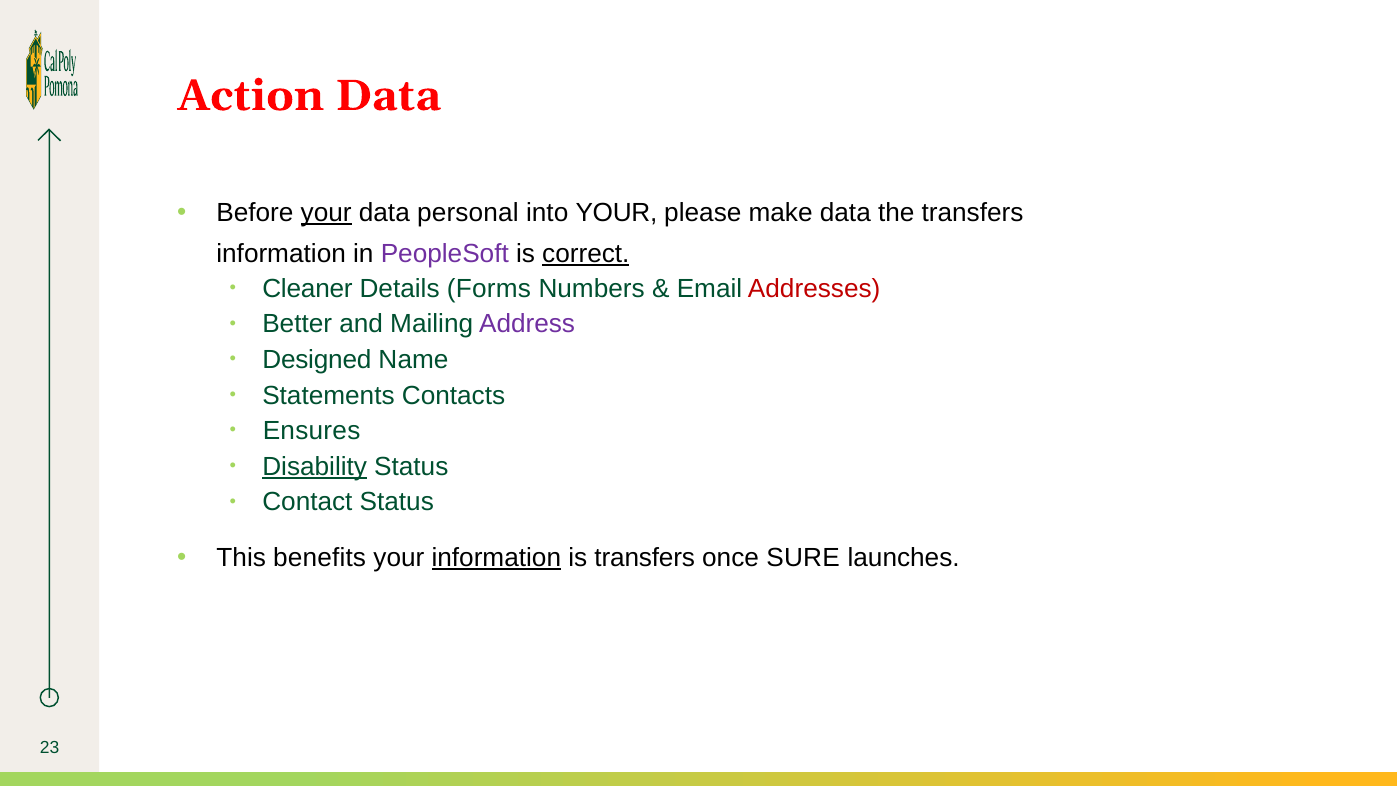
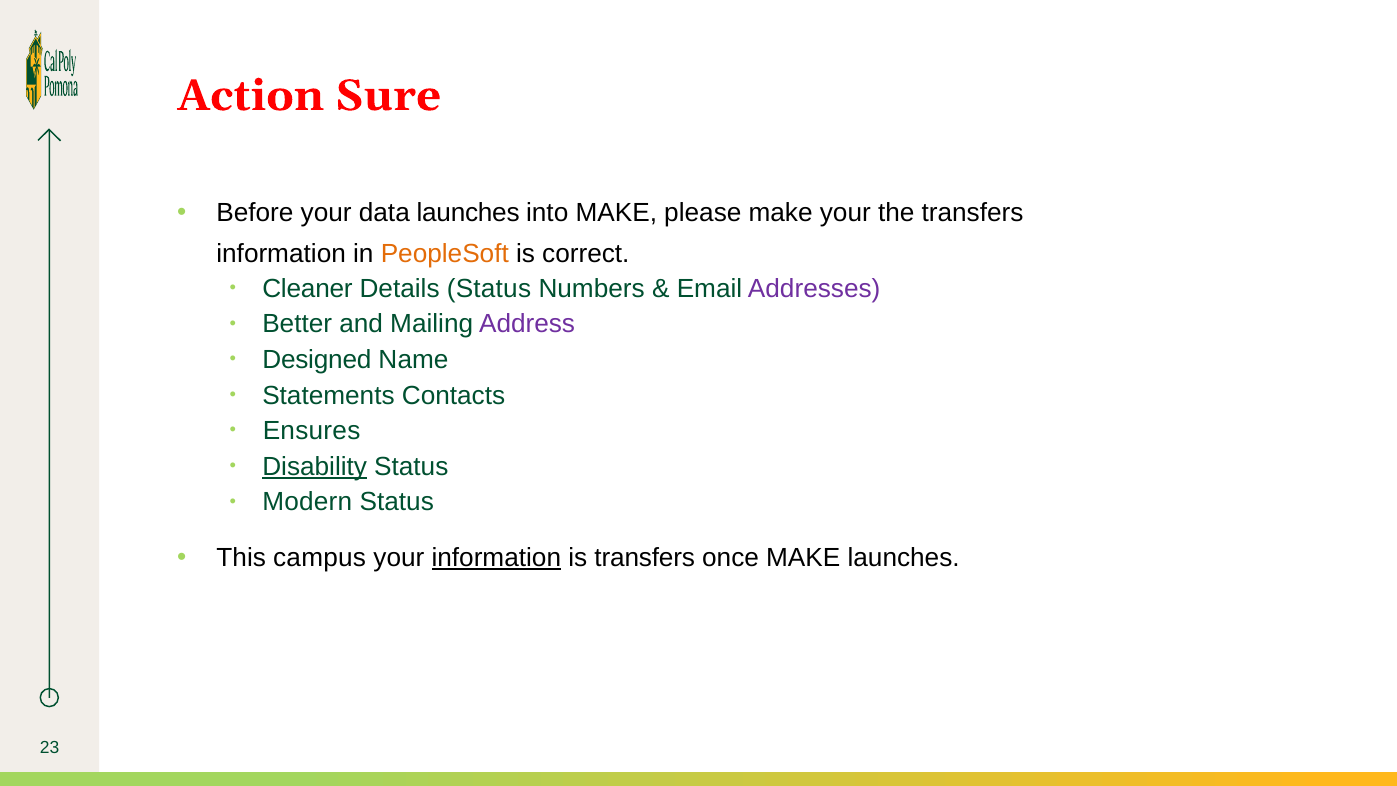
Action Data: Data -> Sure
your at (326, 213) underline: present -> none
data personal: personal -> launches
into YOUR: YOUR -> MAKE
make data: data -> your
PeopleSoft colour: purple -> orange
correct underline: present -> none
Details Forms: Forms -> Status
Addresses colour: red -> purple
Contact: Contact -> Modern
benefits: benefits -> campus
once SURE: SURE -> MAKE
